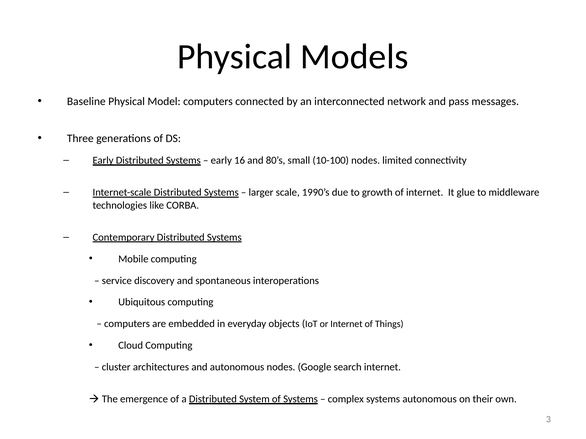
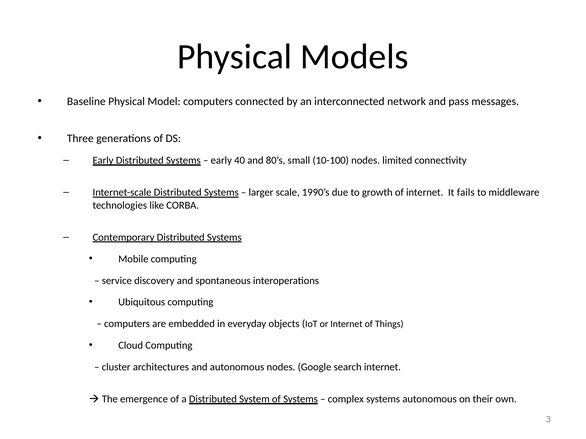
16: 16 -> 40
glue: glue -> fails
